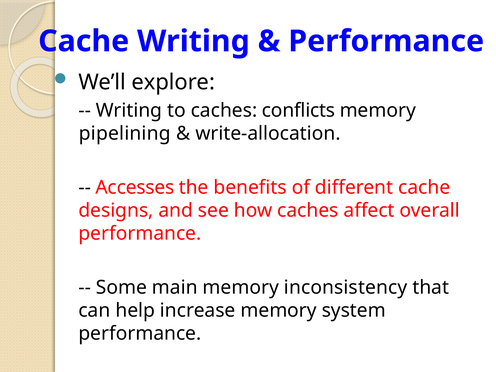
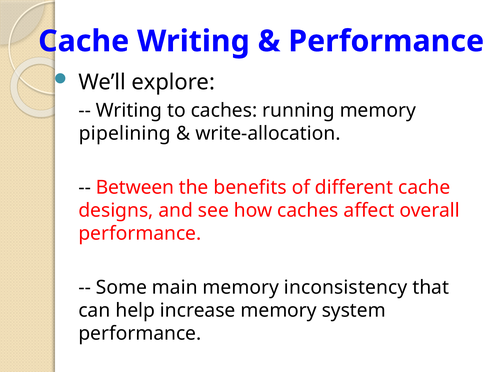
conflicts: conflicts -> running
Accesses: Accesses -> Between
